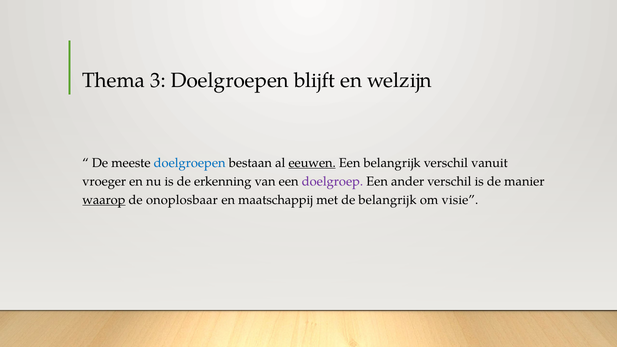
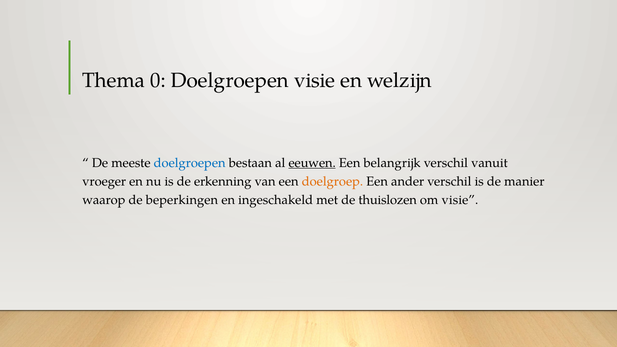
3: 3 -> 0
Doelgroepen blijft: blijft -> visie
doelgroep colour: purple -> orange
waarop underline: present -> none
onoplosbaar: onoplosbaar -> beperkingen
maatschappij: maatschappij -> ingeschakeld
de belangrijk: belangrijk -> thuislozen
